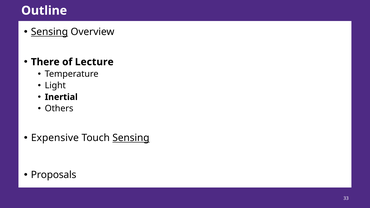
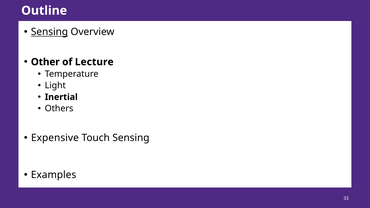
There: There -> Other
Sensing at (131, 138) underline: present -> none
Proposals: Proposals -> Examples
